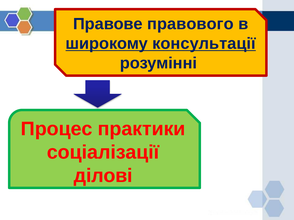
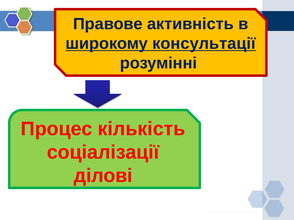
правового: правового -> активність
практики: практики -> кількість
